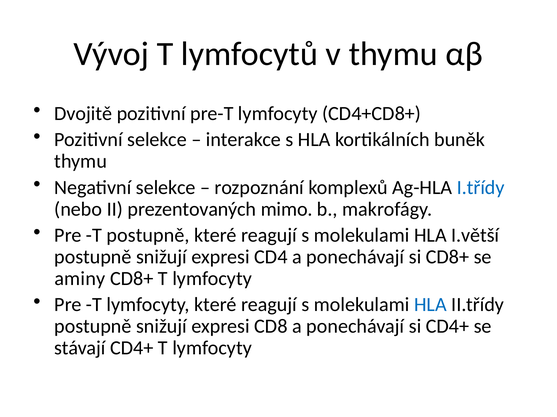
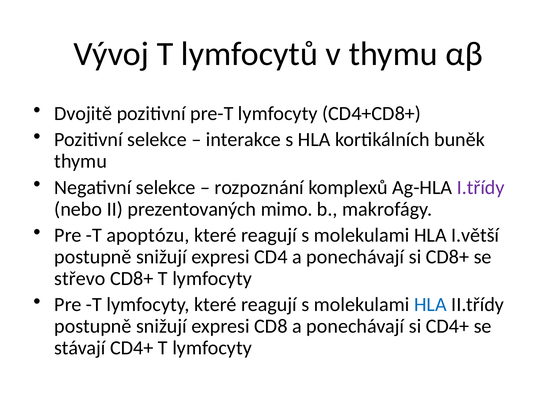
I.třídy colour: blue -> purple
T postupně: postupně -> apoptózu
aminy: aminy -> střevo
